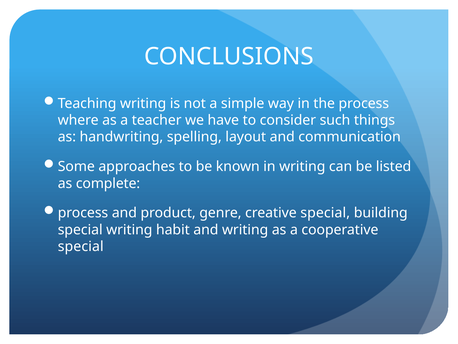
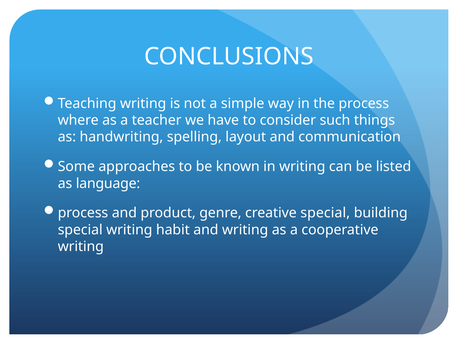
complete: complete -> language
special at (81, 246): special -> writing
